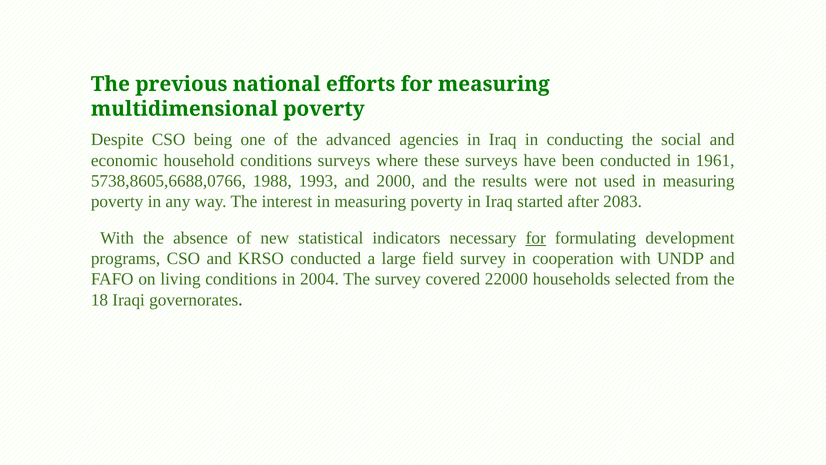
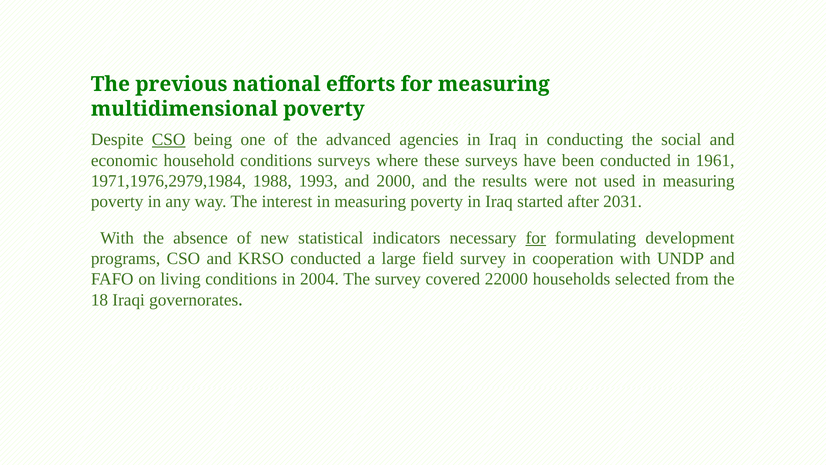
CSO at (169, 140) underline: none -> present
5738,8605,6688,0766: 5738,8605,6688,0766 -> 1971,1976,2979,1984
2083: 2083 -> 2031
